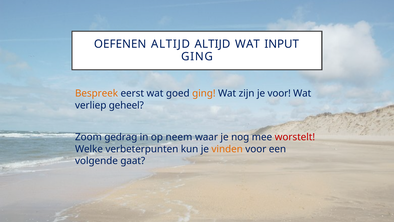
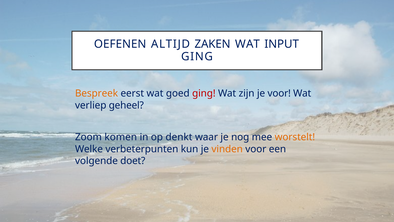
ALTIJD ALTIJD: ALTIJD -> ZAKEN
ging at (204, 93) colour: orange -> red
gedrag: gedrag -> komen
neem: neem -> denkt
worstelt colour: red -> orange
gaat: gaat -> doet
